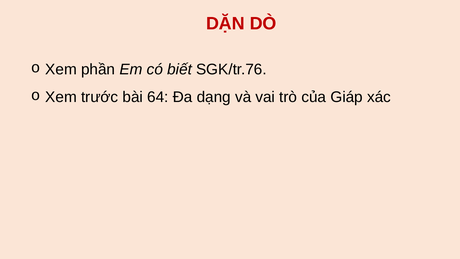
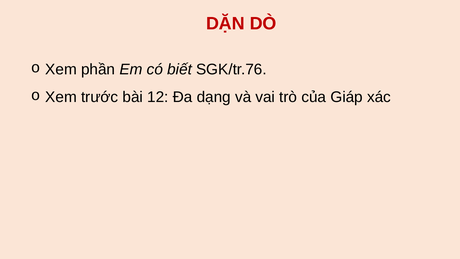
64: 64 -> 12
